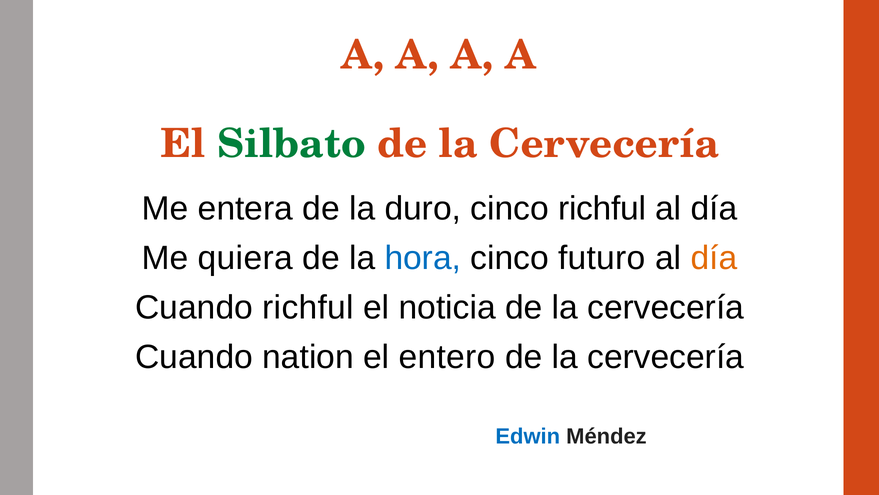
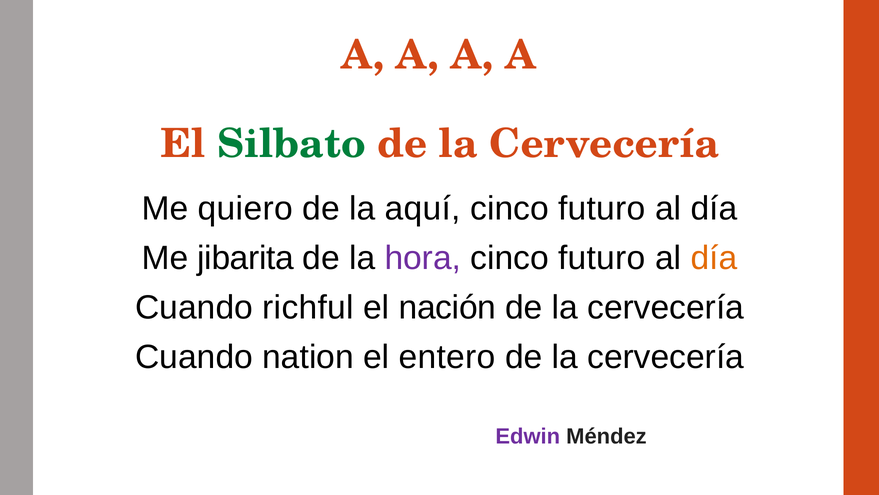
entera: entera -> quiero
duro: duro -> aquí
richful at (602, 209): richful -> futuro
quiera: quiera -> jibarita
hora colour: blue -> purple
noticia: noticia -> nación
Edwin colour: blue -> purple
